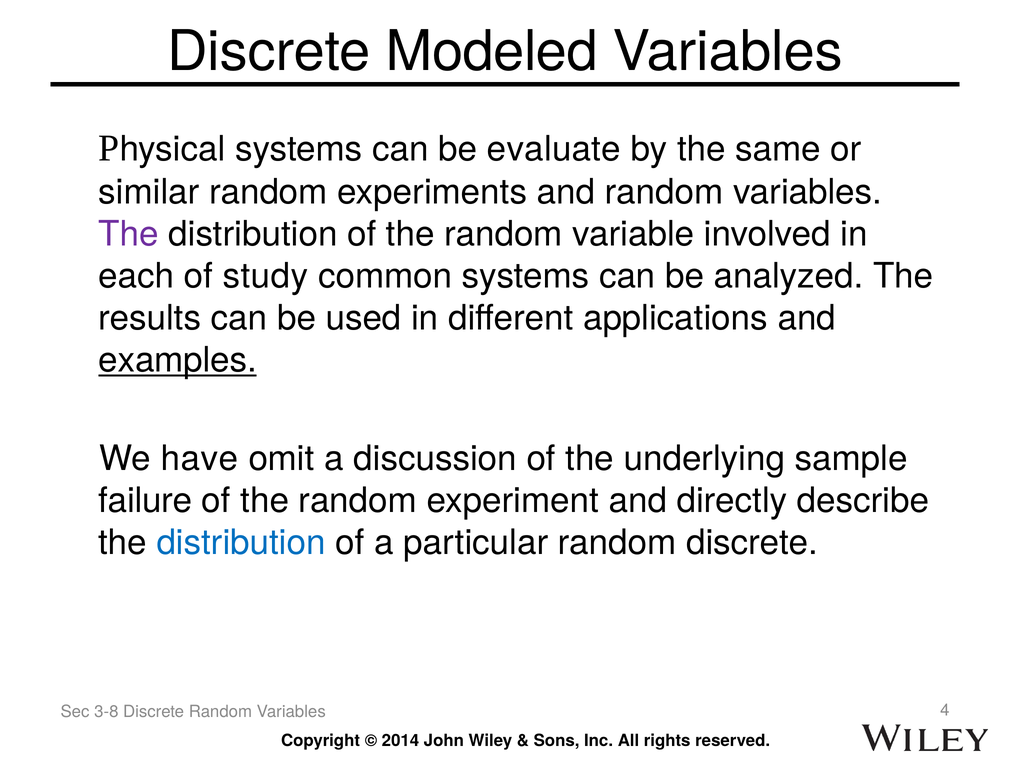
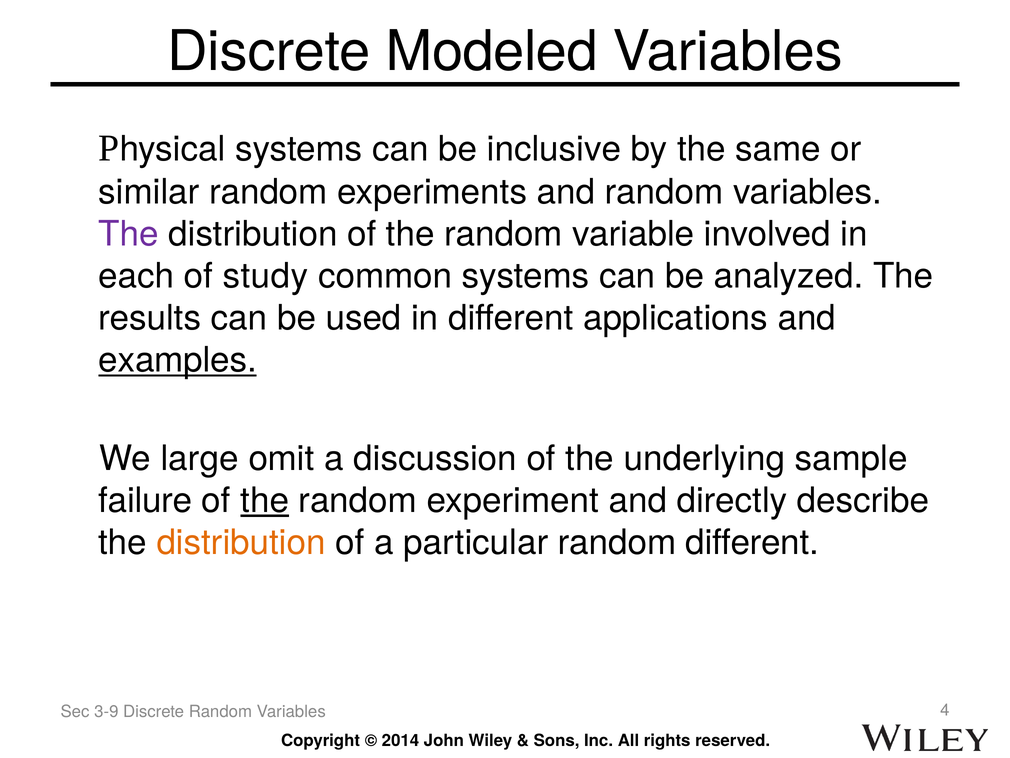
evaluate: evaluate -> inclusive
have: have -> large
the at (265, 500) underline: none -> present
distribution at (241, 542) colour: blue -> orange
random discrete: discrete -> different
3-8: 3-8 -> 3-9
